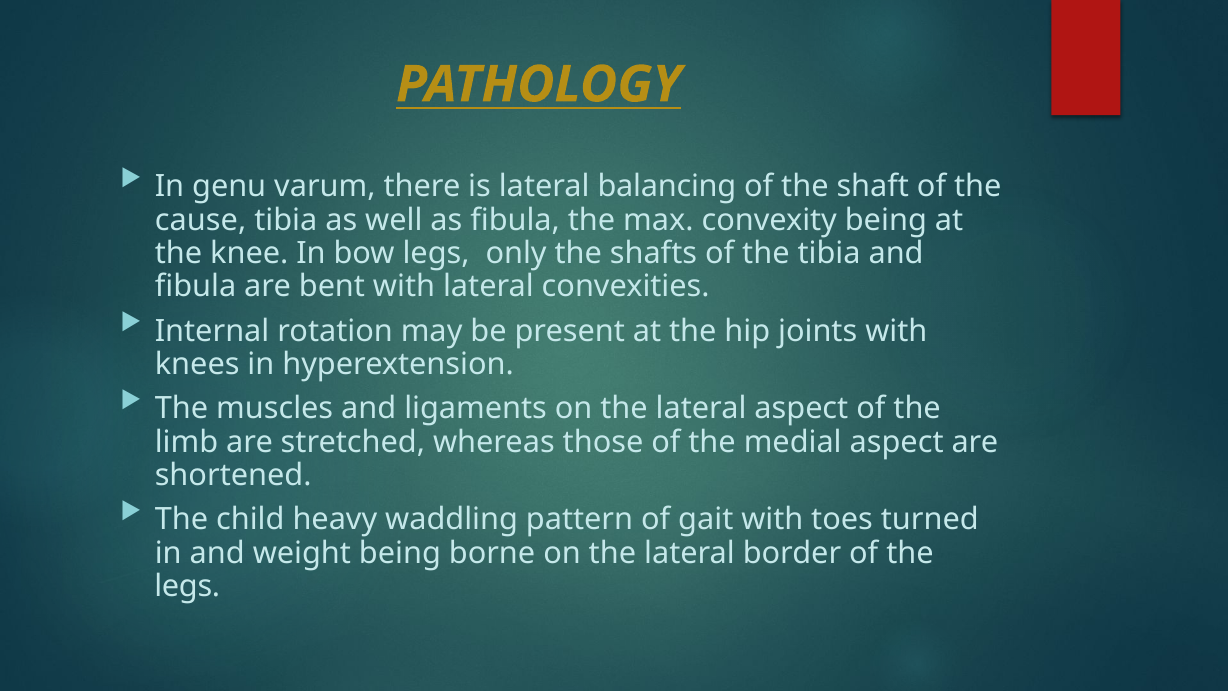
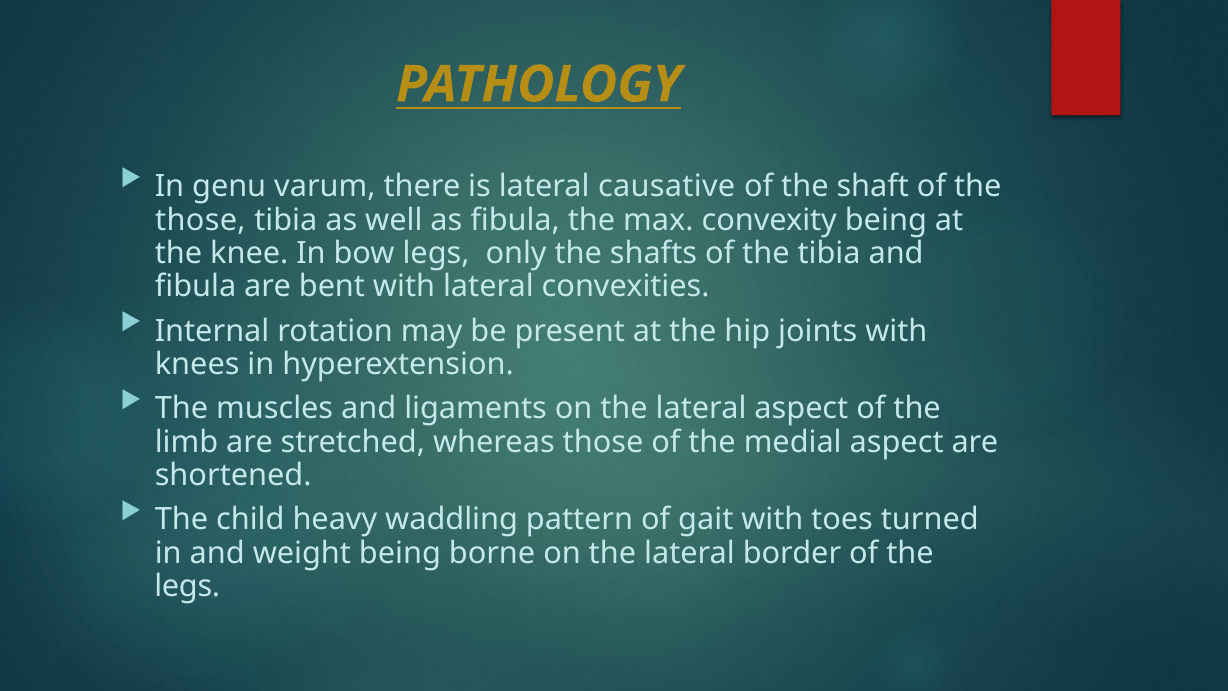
balancing: balancing -> causative
cause at (201, 220): cause -> those
